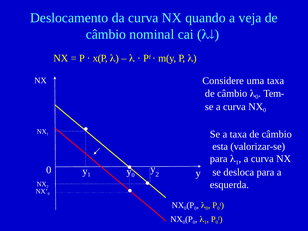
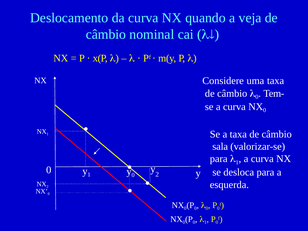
esta: esta -> sala
